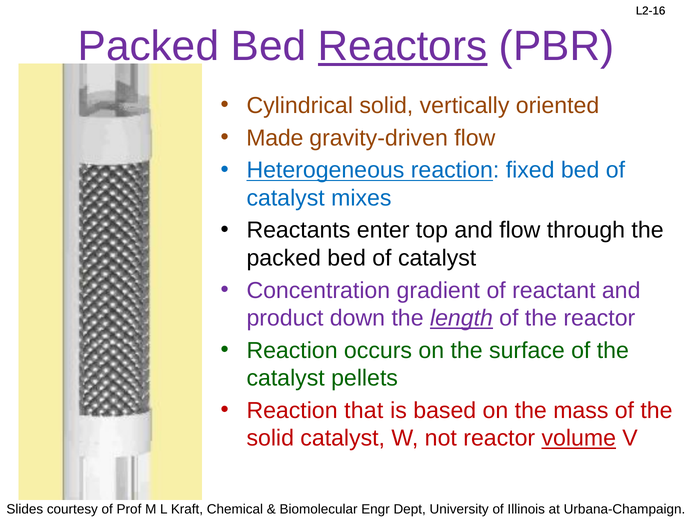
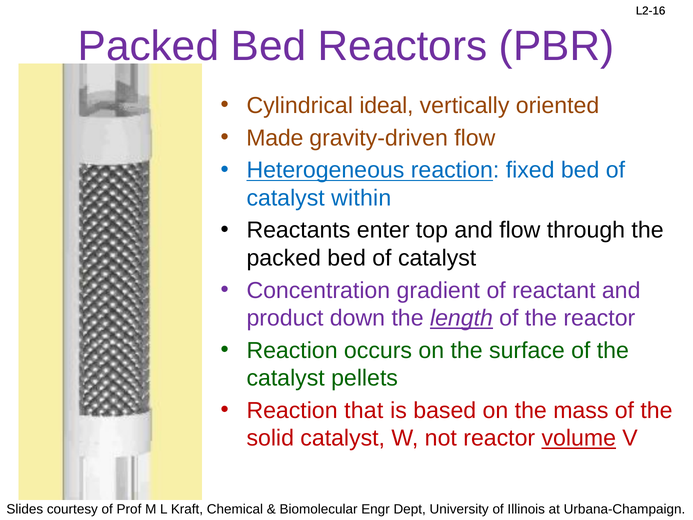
Reactors underline: present -> none
Cylindrical solid: solid -> ideal
mixes: mixes -> within
